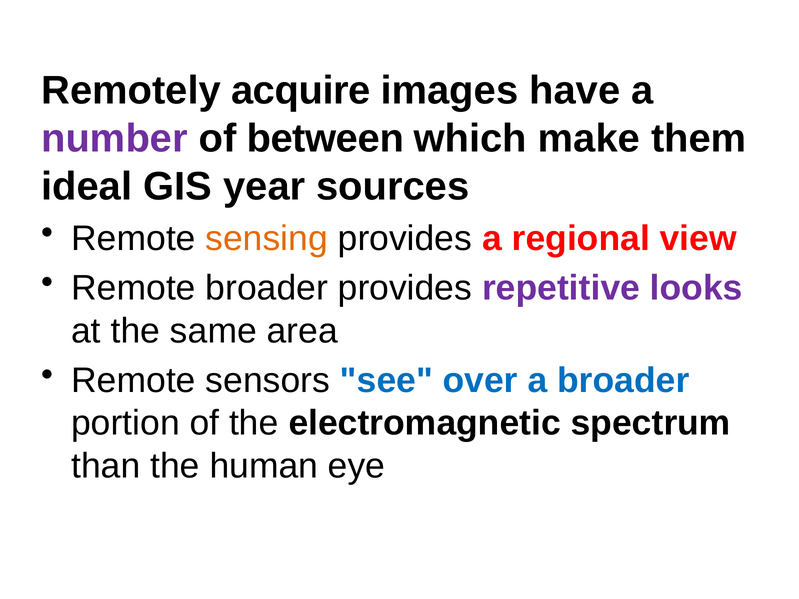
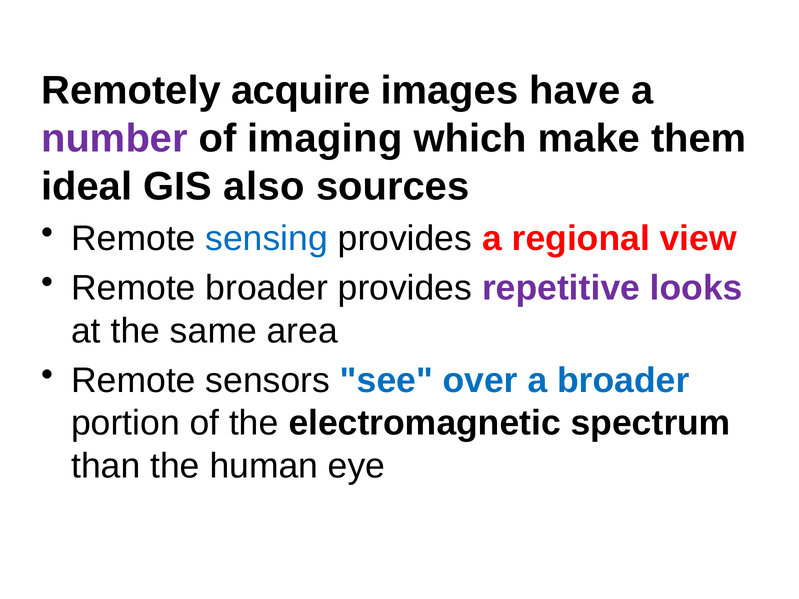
between: between -> imaging
year: year -> also
sensing colour: orange -> blue
